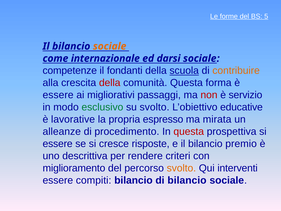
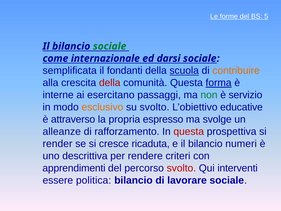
sociale at (110, 46) colour: orange -> green
competenze: competenze -> semplificata
forma underline: none -> present
essere at (58, 95): essere -> interne
migliorativi: migliorativi -> esercitano
non colour: red -> green
esclusivo colour: green -> orange
lavorative: lavorative -> attraverso
mirata: mirata -> svolge
procedimento: procedimento -> rafforzamento
essere at (58, 144): essere -> render
risposte: risposte -> ricaduta
premio: premio -> numeri
miglioramento: miglioramento -> apprendimenti
svolto at (181, 168) colour: orange -> red
compiti: compiti -> politica
di bilancio: bilancio -> lavorare
